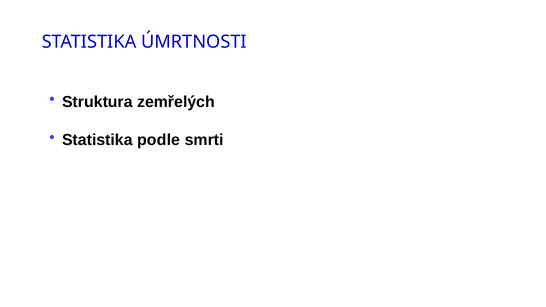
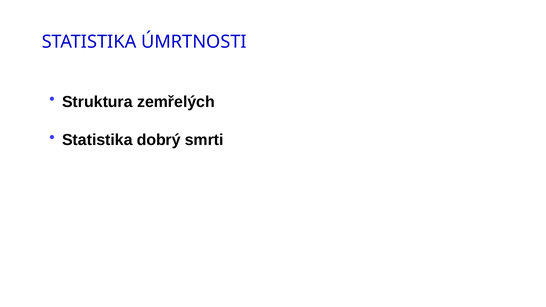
podle: podle -> dobrý
